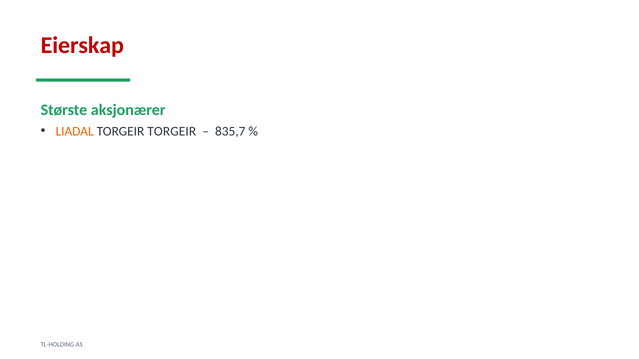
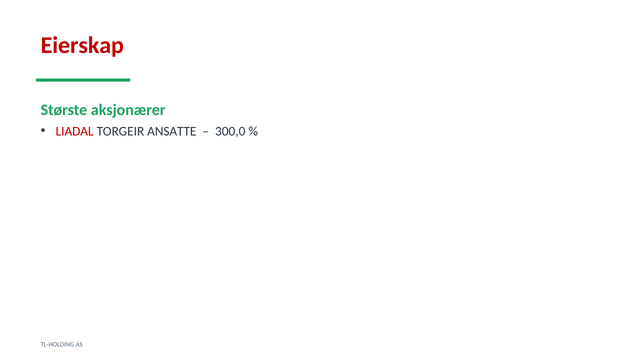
LIADAL colour: orange -> red
TORGEIR TORGEIR: TORGEIR -> ANSATTE
835,7: 835,7 -> 300,0
